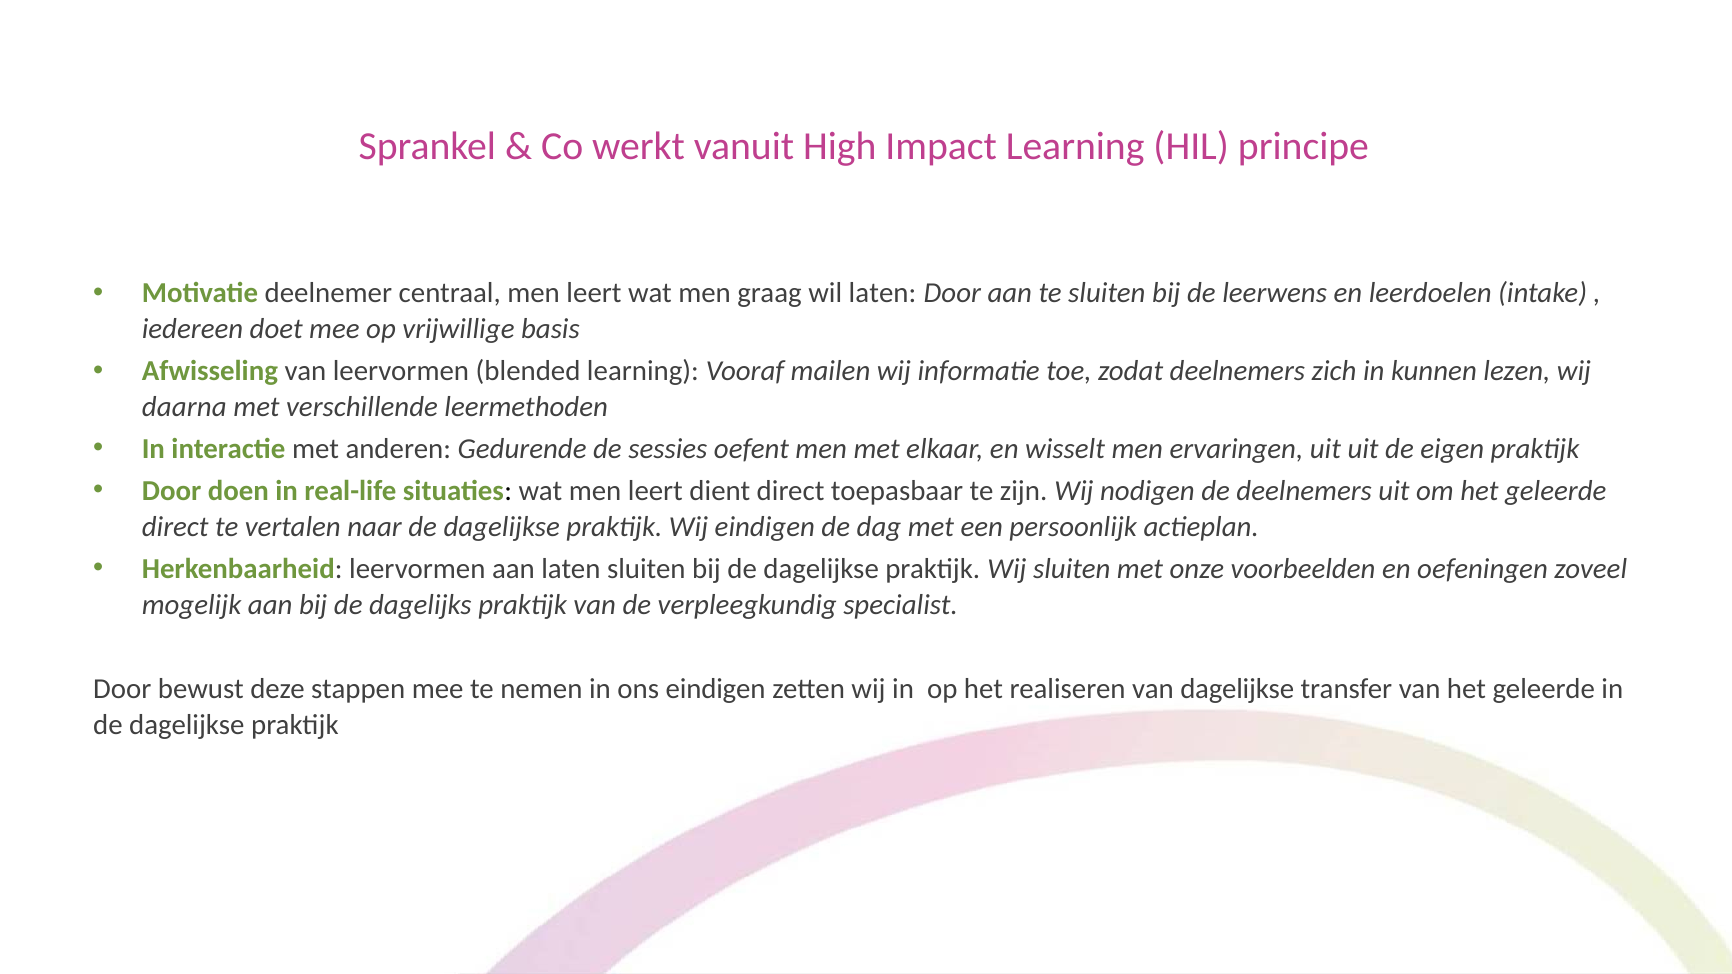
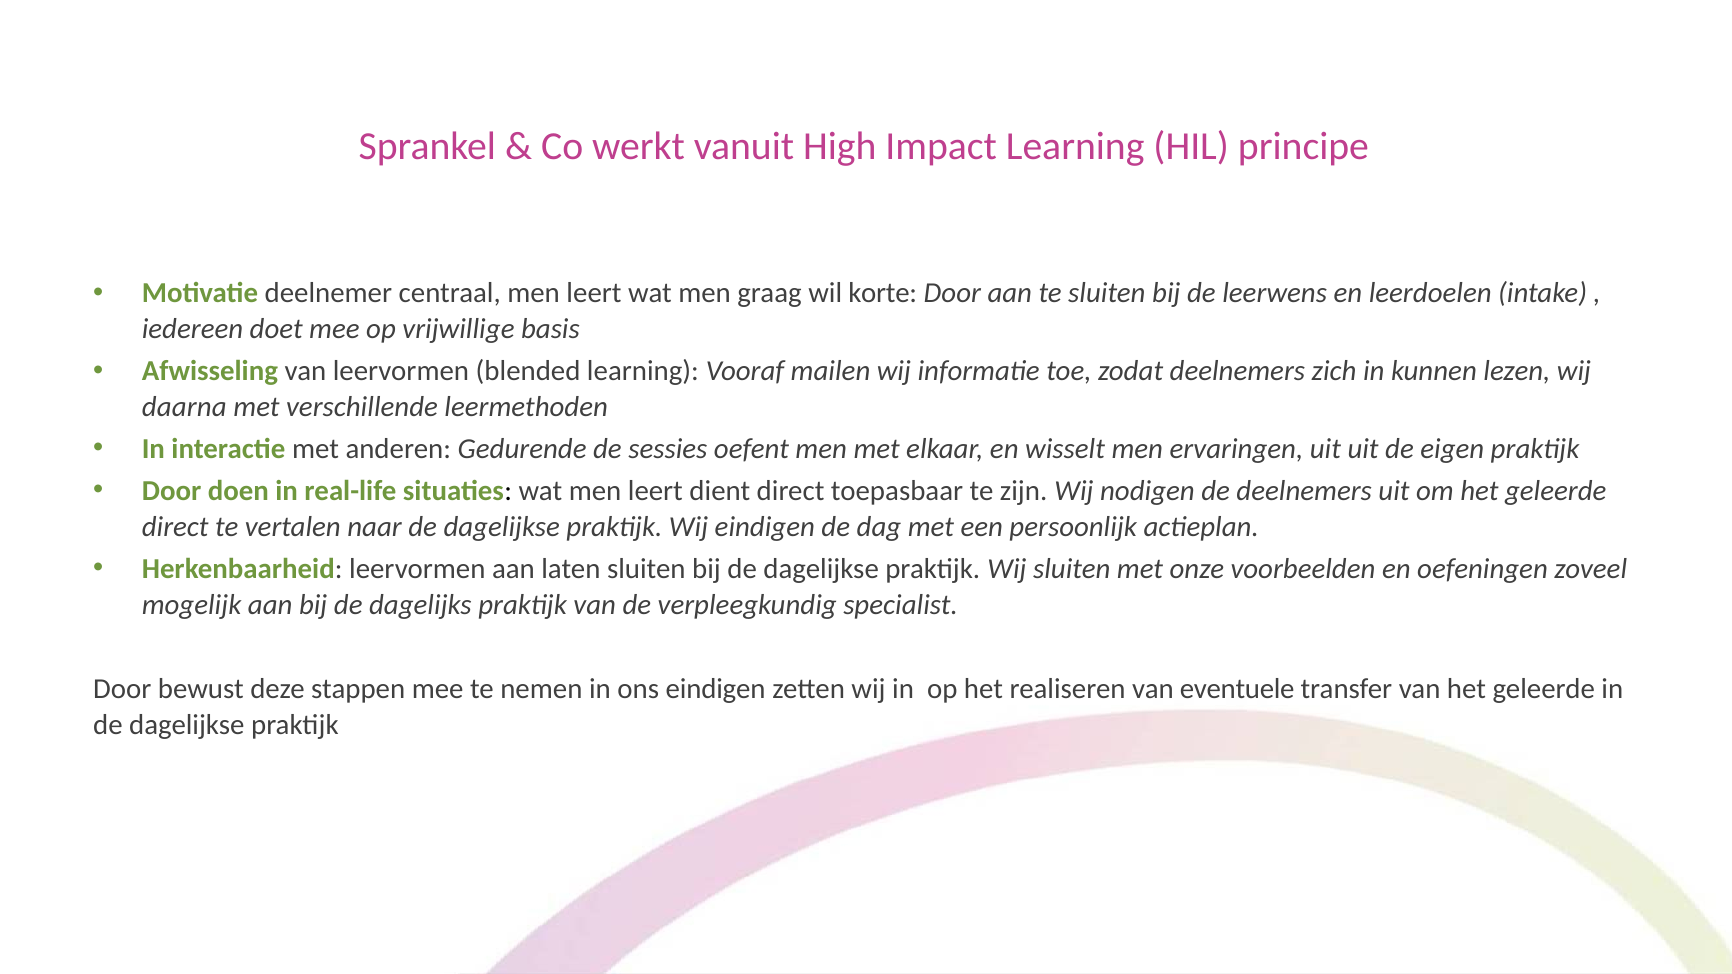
wil laten: laten -> korte
van dagelijkse: dagelijkse -> eventuele
